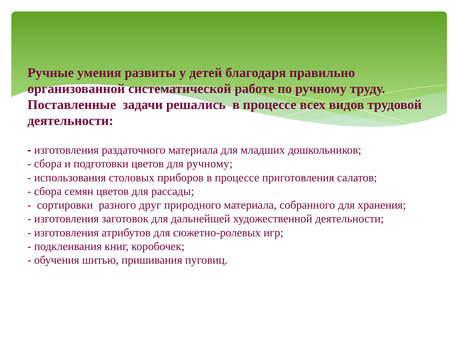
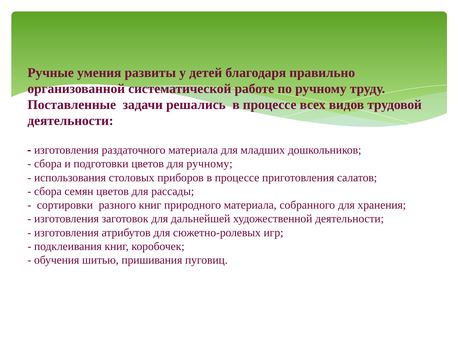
разного друг: друг -> книг
